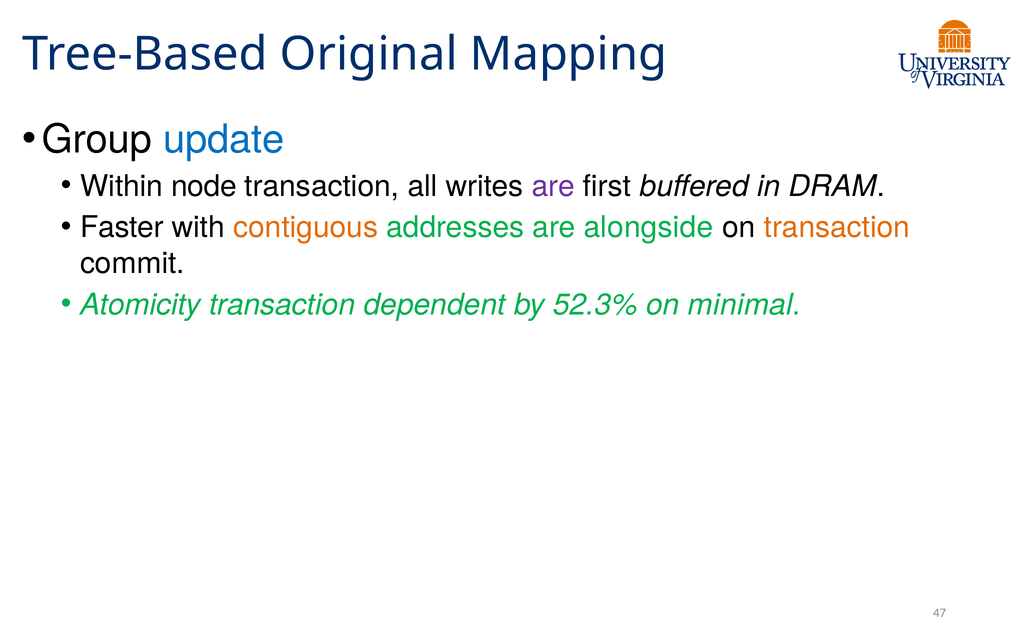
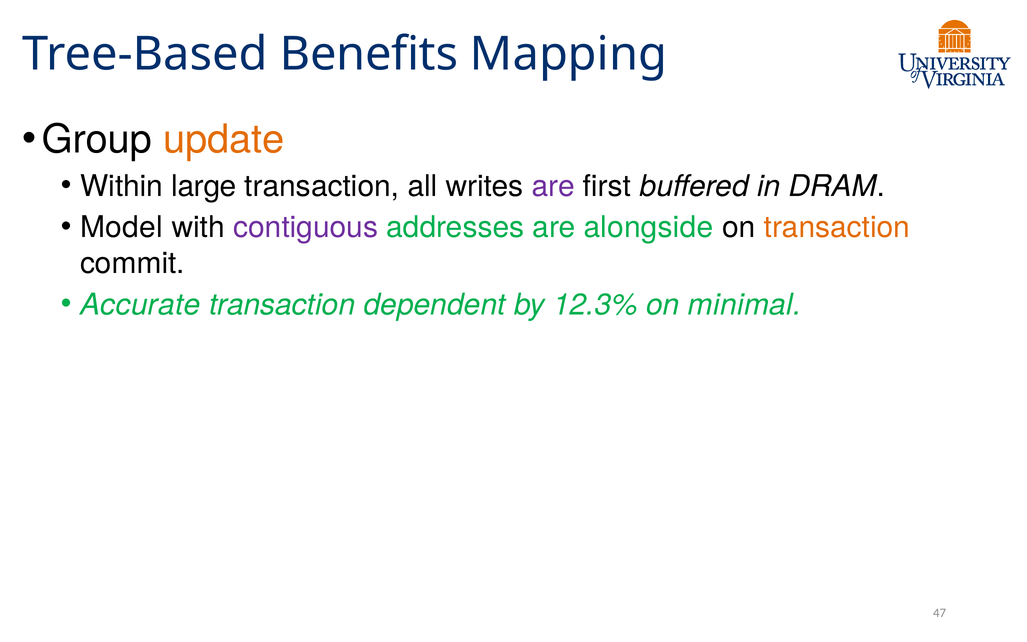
Original: Original -> Benefits
update colour: blue -> orange
node: node -> large
Faster: Faster -> Model
contiguous colour: orange -> purple
Atomicity: Atomicity -> Accurate
52.3%: 52.3% -> 12.3%
